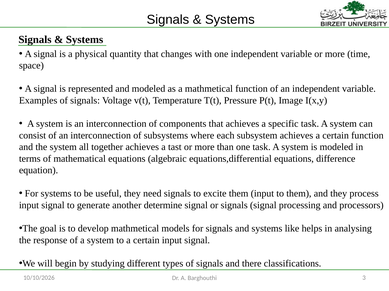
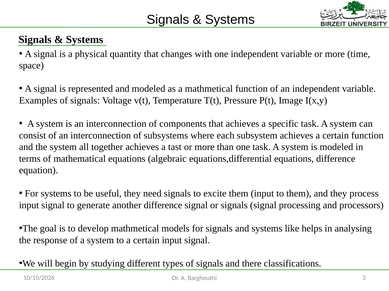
another determine: determine -> difference
